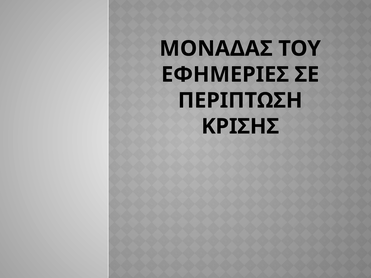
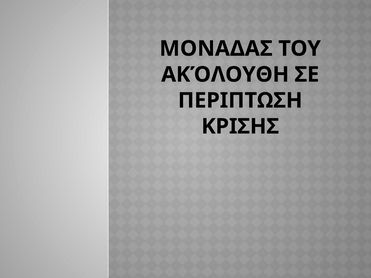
ΕΦΗΜΕΡΙΕΣ: ΕΦΗΜΕΡΙΕΣ -> ΑΚΌΛΟΥΘΗ
